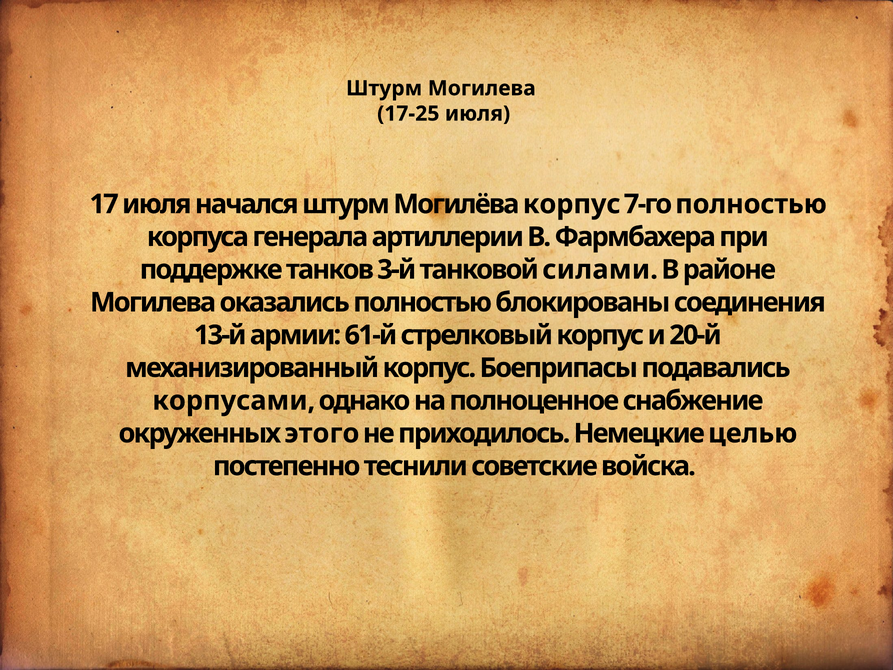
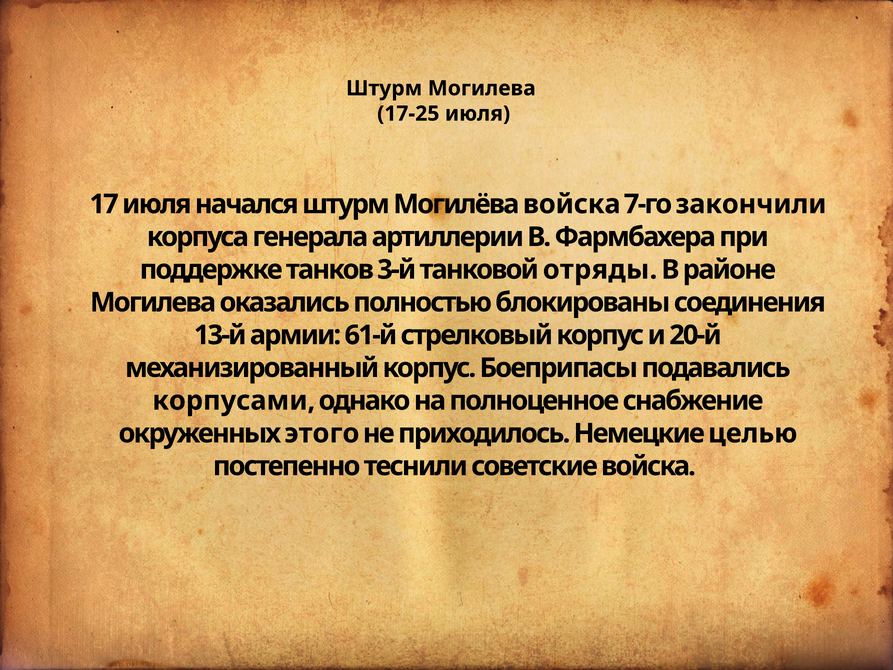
Могилёва корпус: корпус -> войска
7-го полностью: полностью -> закончили
силами: силами -> отряды
